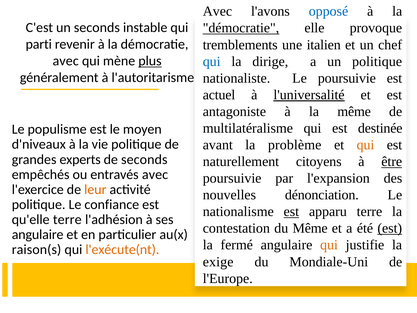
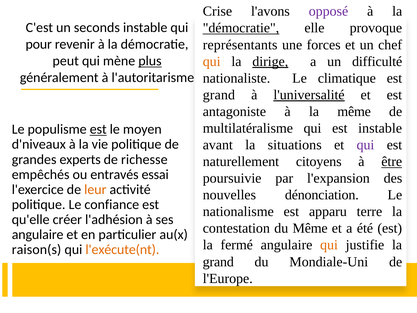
Avec at (217, 11): Avec -> Crise
opposé colour: blue -> purple
tremblements: tremblements -> représentants
italien: italien -> forces
parti: parti -> pour
qui at (212, 61) colour: blue -> orange
dirige underline: none -> present
un politique: politique -> difficulté
avec at (66, 61): avec -> peut
Le poursuivie: poursuivie -> climatique
actuel at (219, 95): actuel -> grand
est destinée: destinée -> instable
est at (98, 129) underline: none -> present
problème: problème -> situations
qui at (365, 145) colour: orange -> purple
de seconds: seconds -> richesse
entravés avec: avec -> essai
est at (291, 212) underline: present -> none
qu'elle terre: terre -> créer
est at (390, 228) underline: present -> none
exige at (218, 262): exige -> grand
